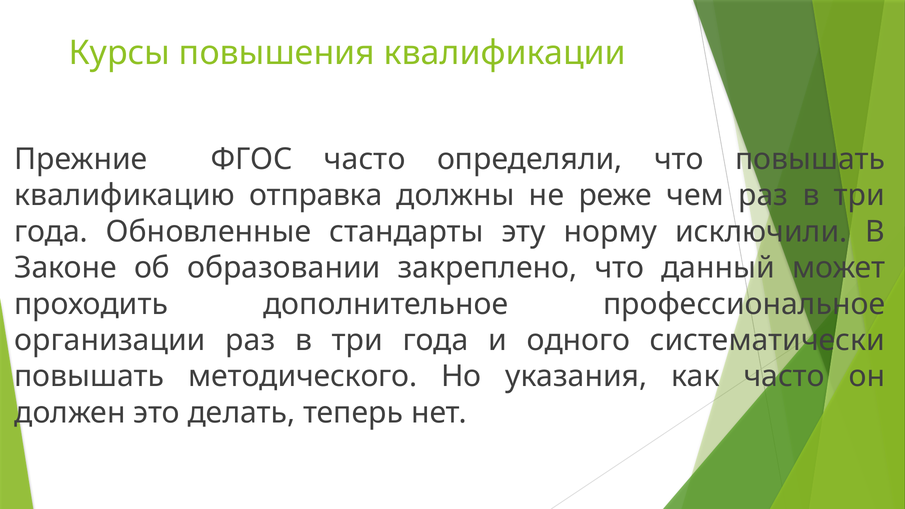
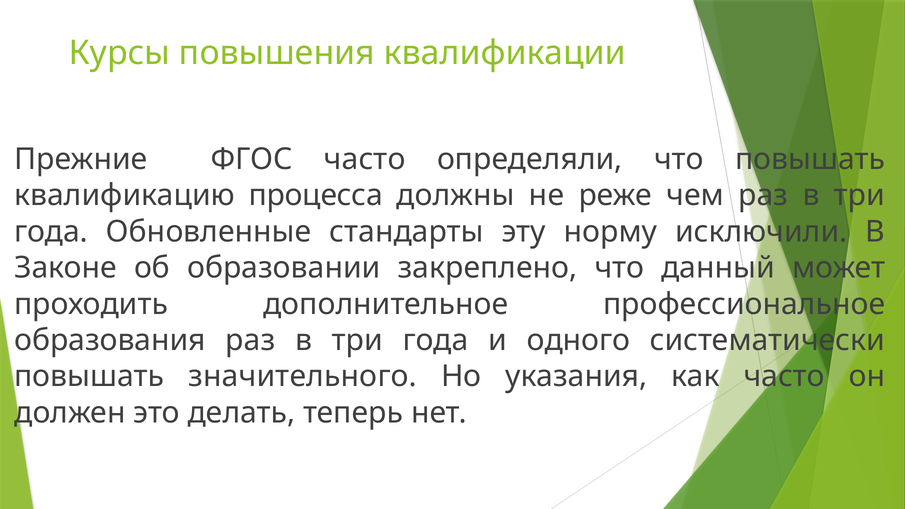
отправка: отправка -> процесса
организации: организации -> образования
методического: методического -> значительного
